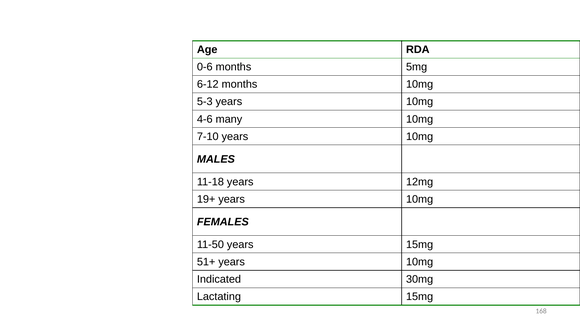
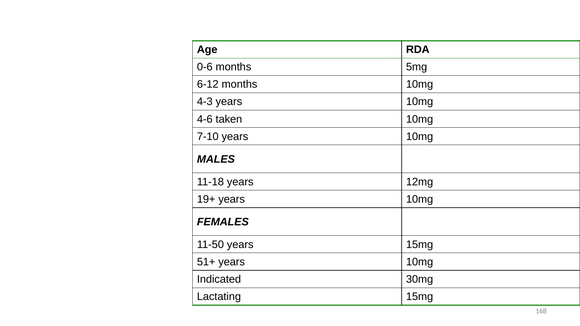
5-3: 5-3 -> 4-3
many: many -> taken
